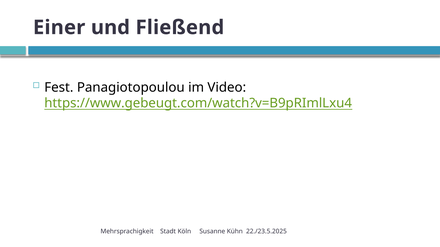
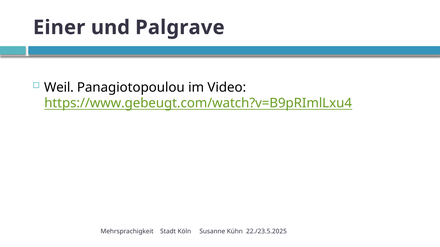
Fließend: Fließend -> Palgrave
Fest: Fest -> Weil
